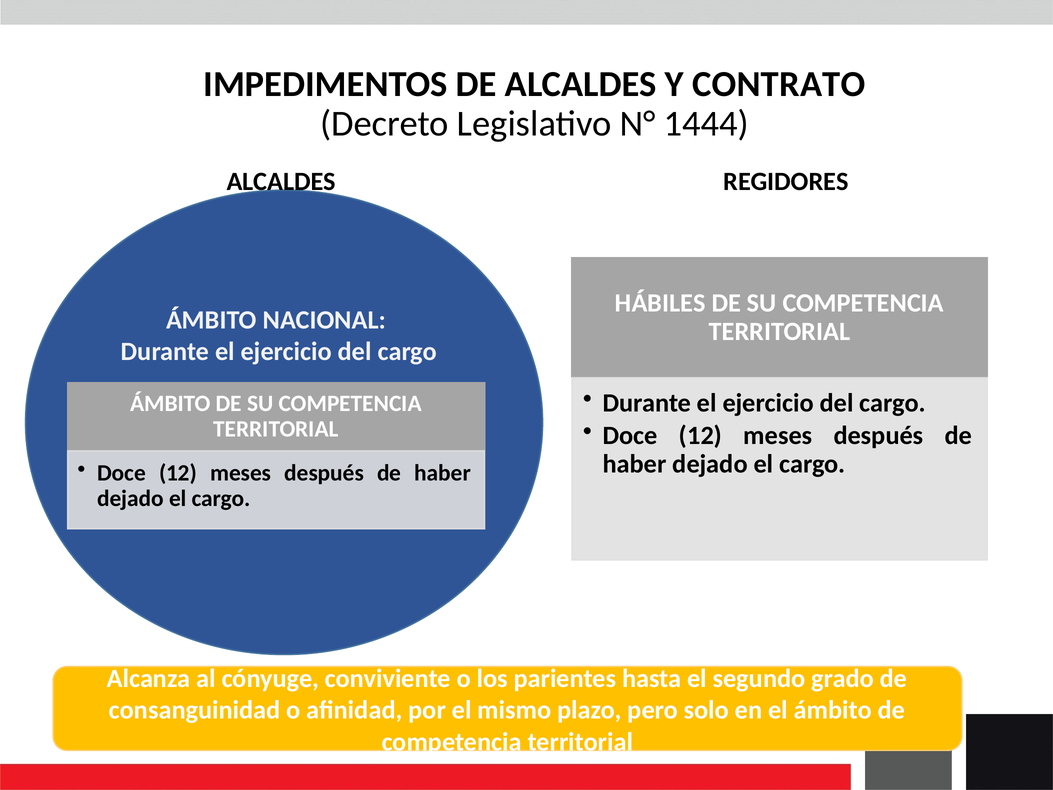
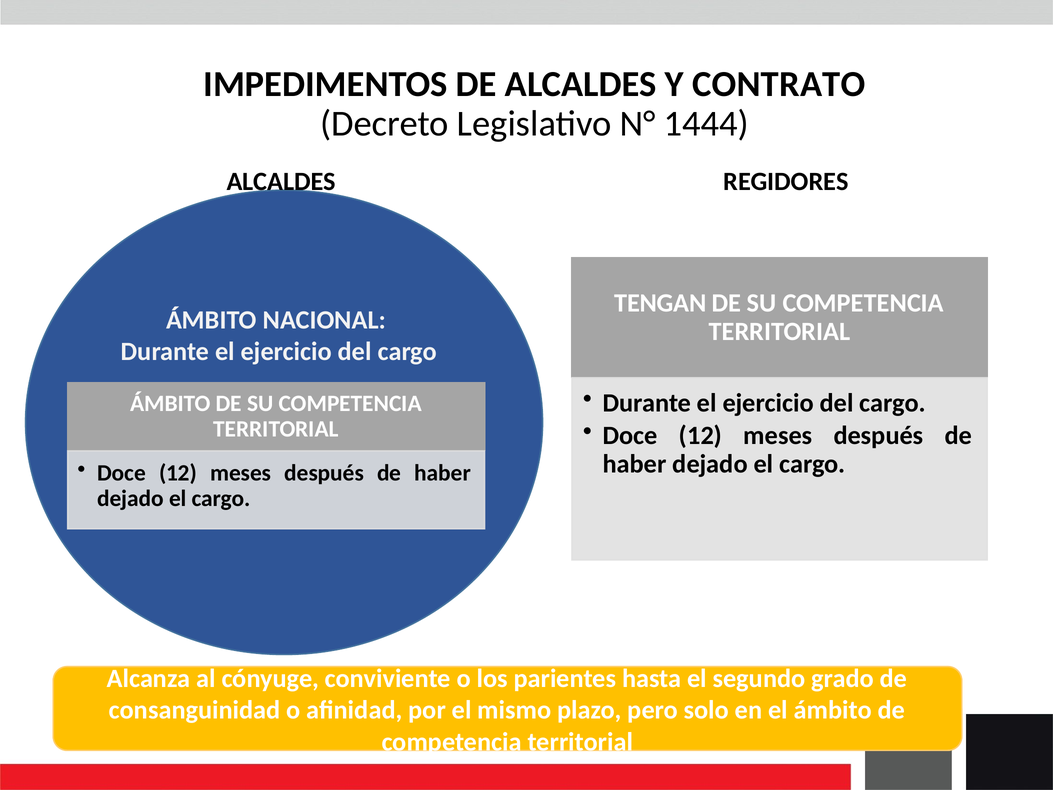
HÁBILES: HÁBILES -> TENGAN
